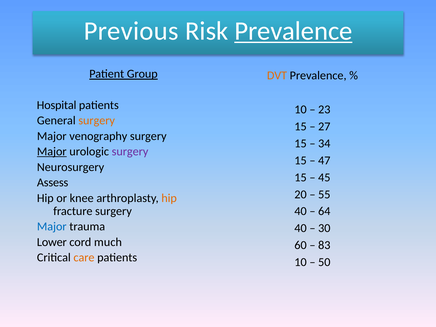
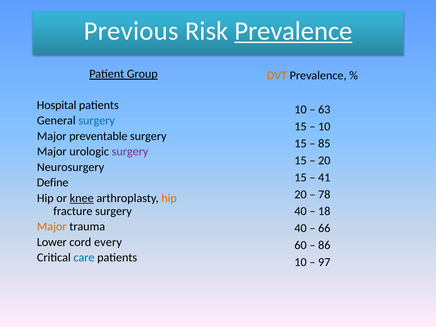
23: 23 -> 63
surgery at (97, 121) colour: orange -> blue
27 at (324, 127): 27 -> 10
venography: venography -> preventable
34: 34 -> 85
Major at (52, 152) underline: present -> none
47 at (324, 160): 47 -> 20
45: 45 -> 41
Assess: Assess -> Define
55: 55 -> 78
knee underline: none -> present
64: 64 -> 18
Major at (52, 227) colour: blue -> orange
30: 30 -> 66
much: much -> every
83: 83 -> 86
care colour: orange -> blue
50: 50 -> 97
